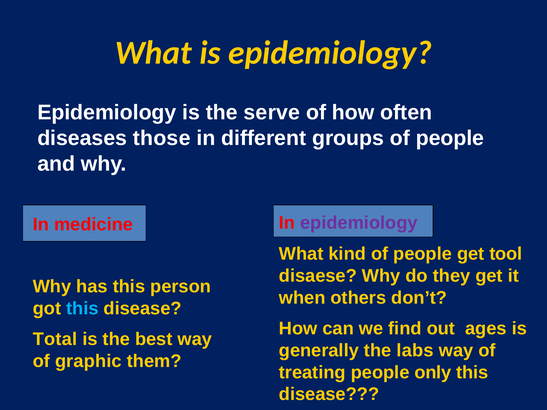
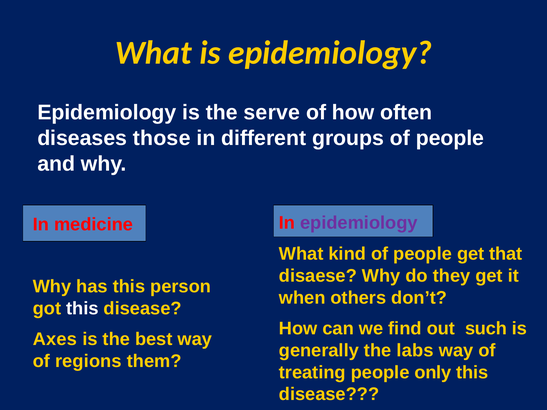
tool: tool -> that
this at (82, 309) colour: light blue -> white
ages: ages -> such
Total: Total -> Axes
graphic: graphic -> regions
